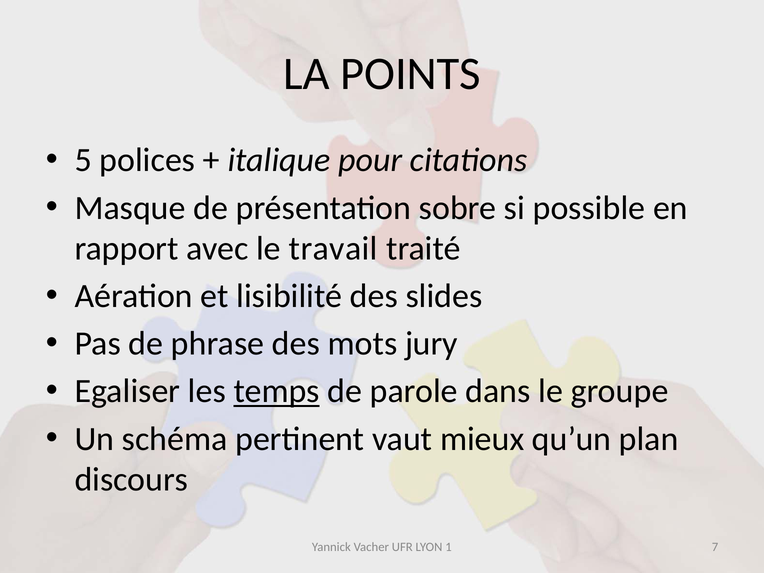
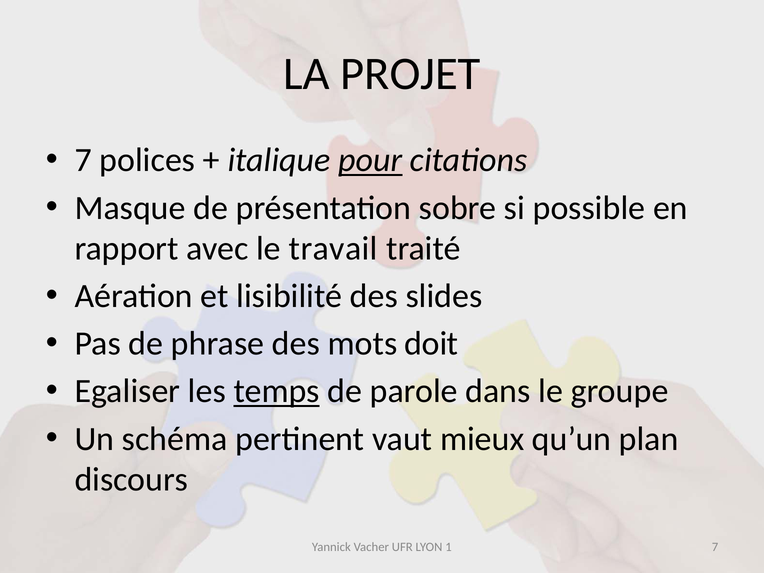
POINTS: POINTS -> PROJET
5 at (83, 160): 5 -> 7
pour underline: none -> present
jury: jury -> doit
